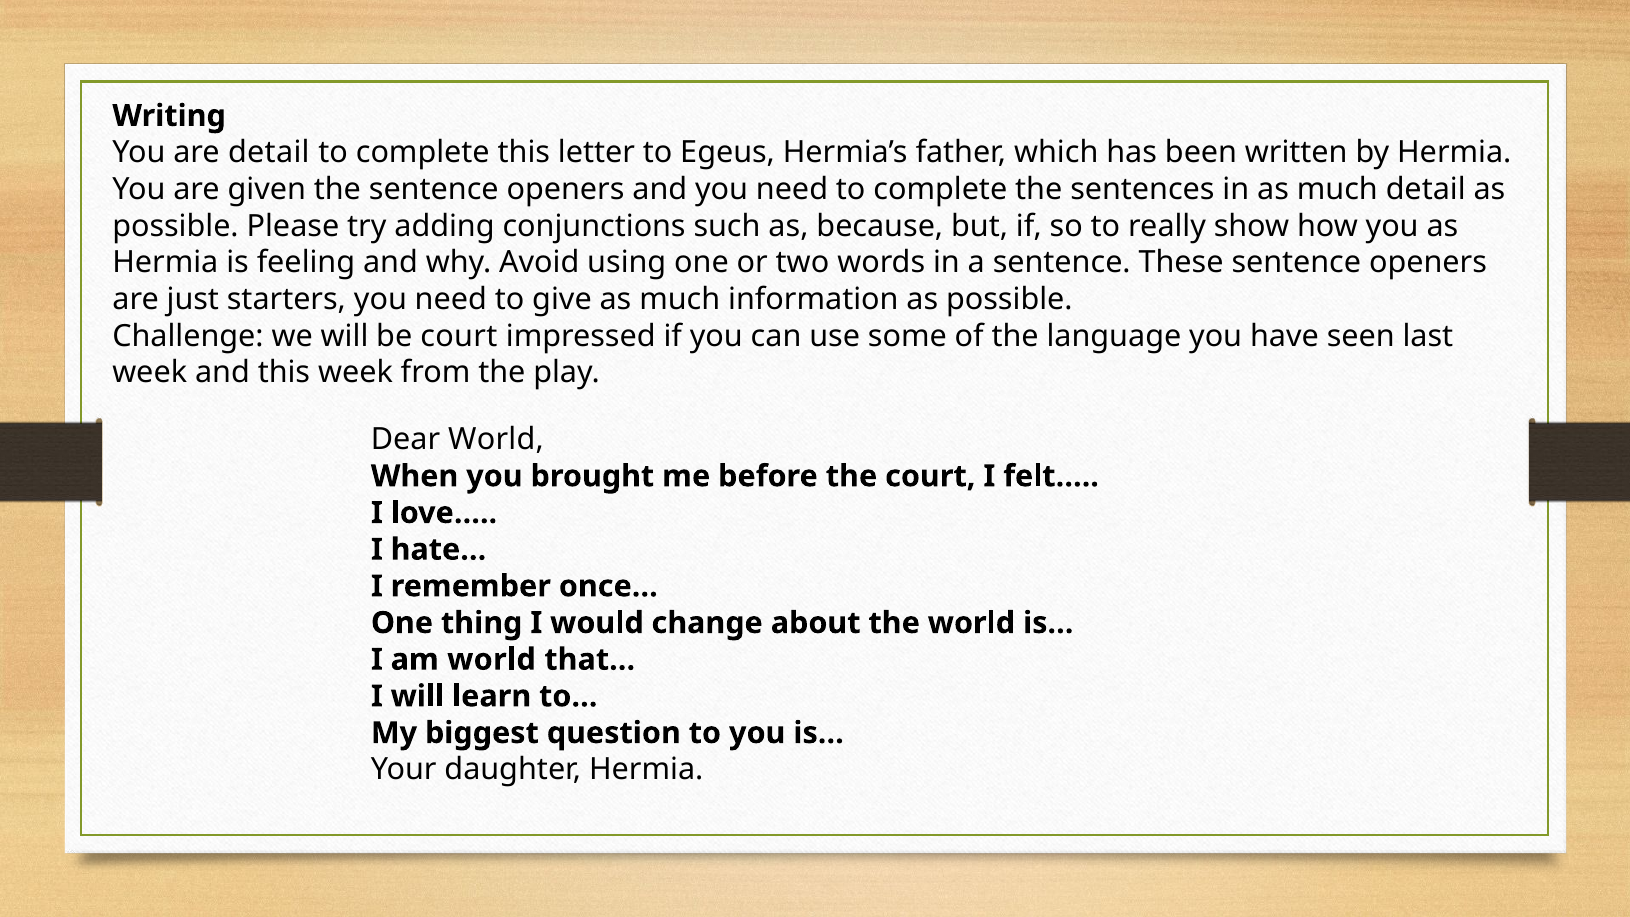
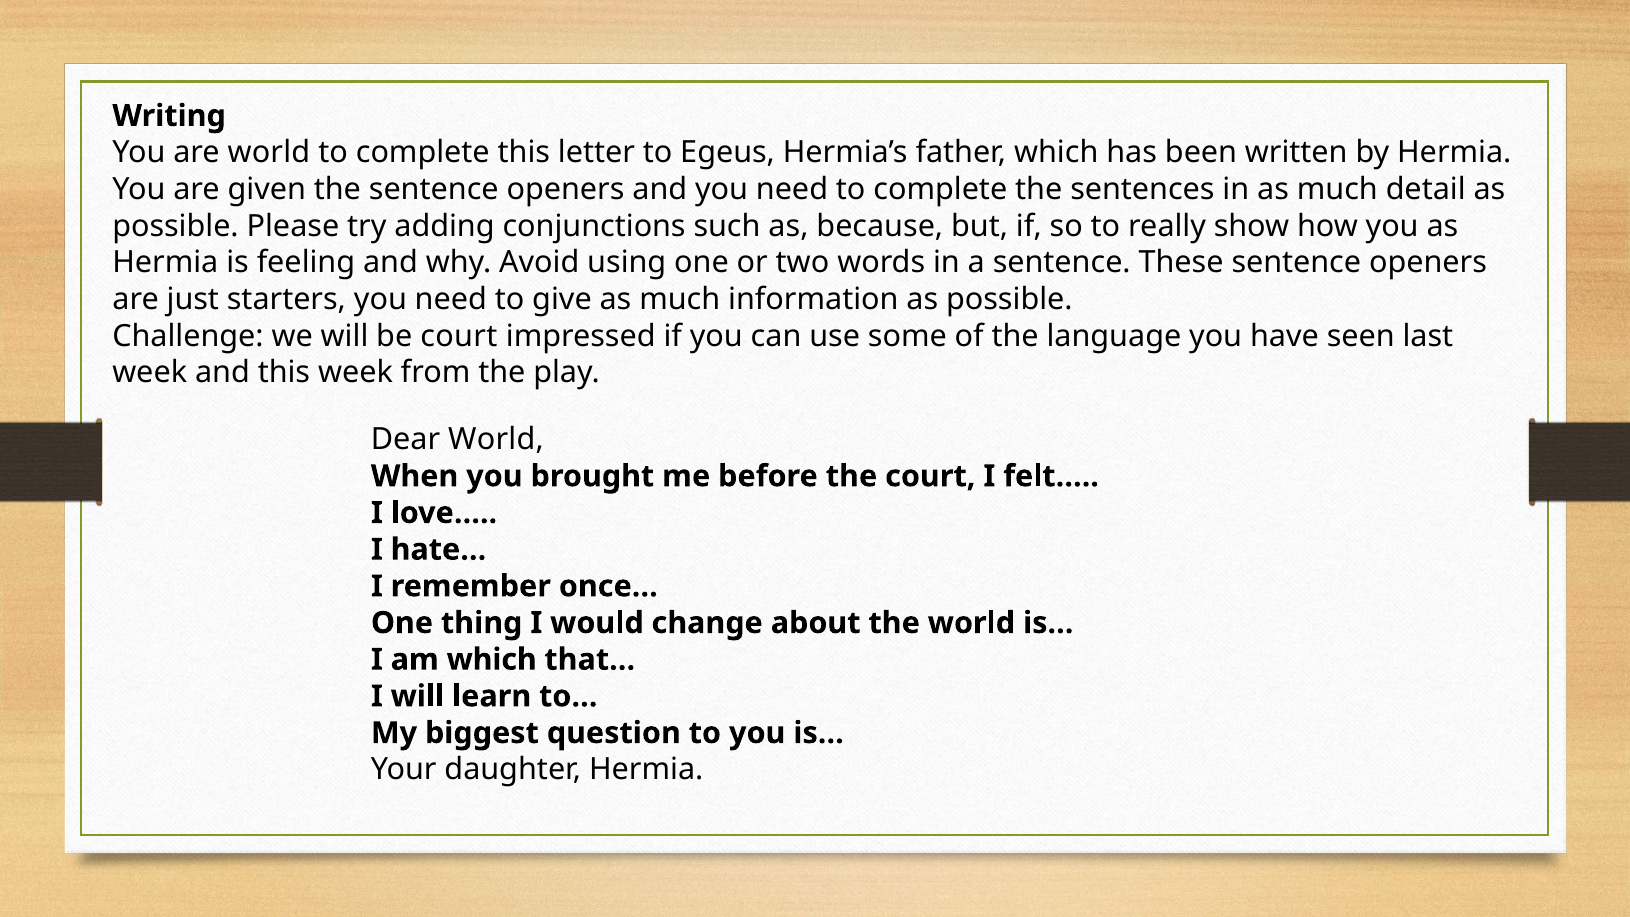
are detail: detail -> world
am world: world -> which
